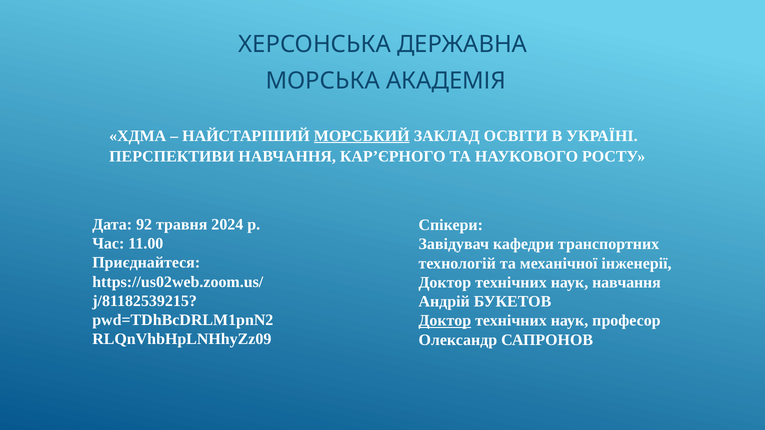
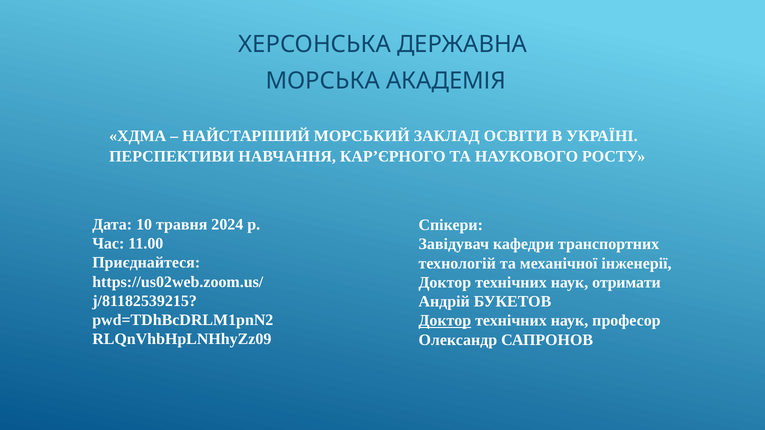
МОРСЬКИЙ underline: present -> none
92: 92 -> 10
наук навчання: навчання -> отримати
